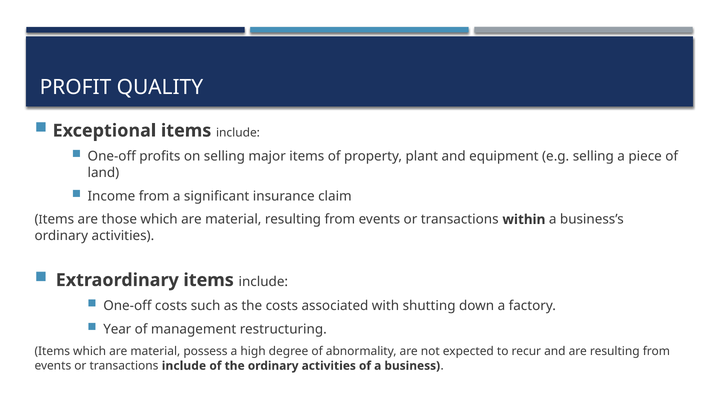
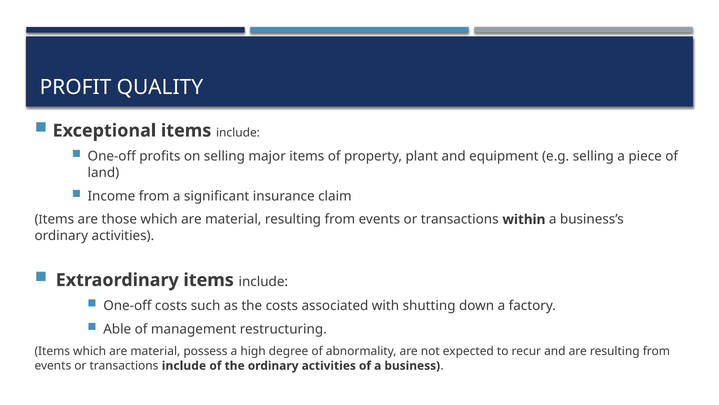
Year: Year -> Able
